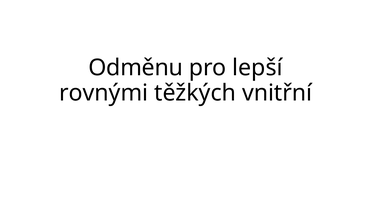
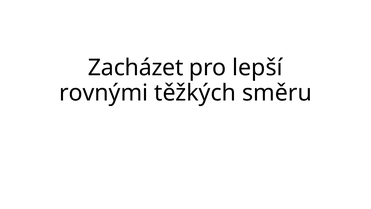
Odměnu: Odměnu -> Zacházet
vnitřní: vnitřní -> směru
